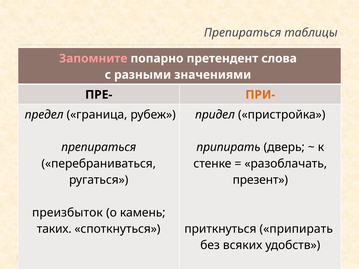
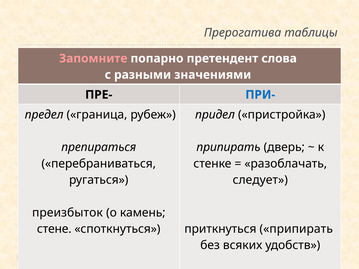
Препираться at (243, 33): Препираться -> Прерогатива
ПРИ- colour: orange -> blue
презент: презент -> следует
таких: таких -> стене
